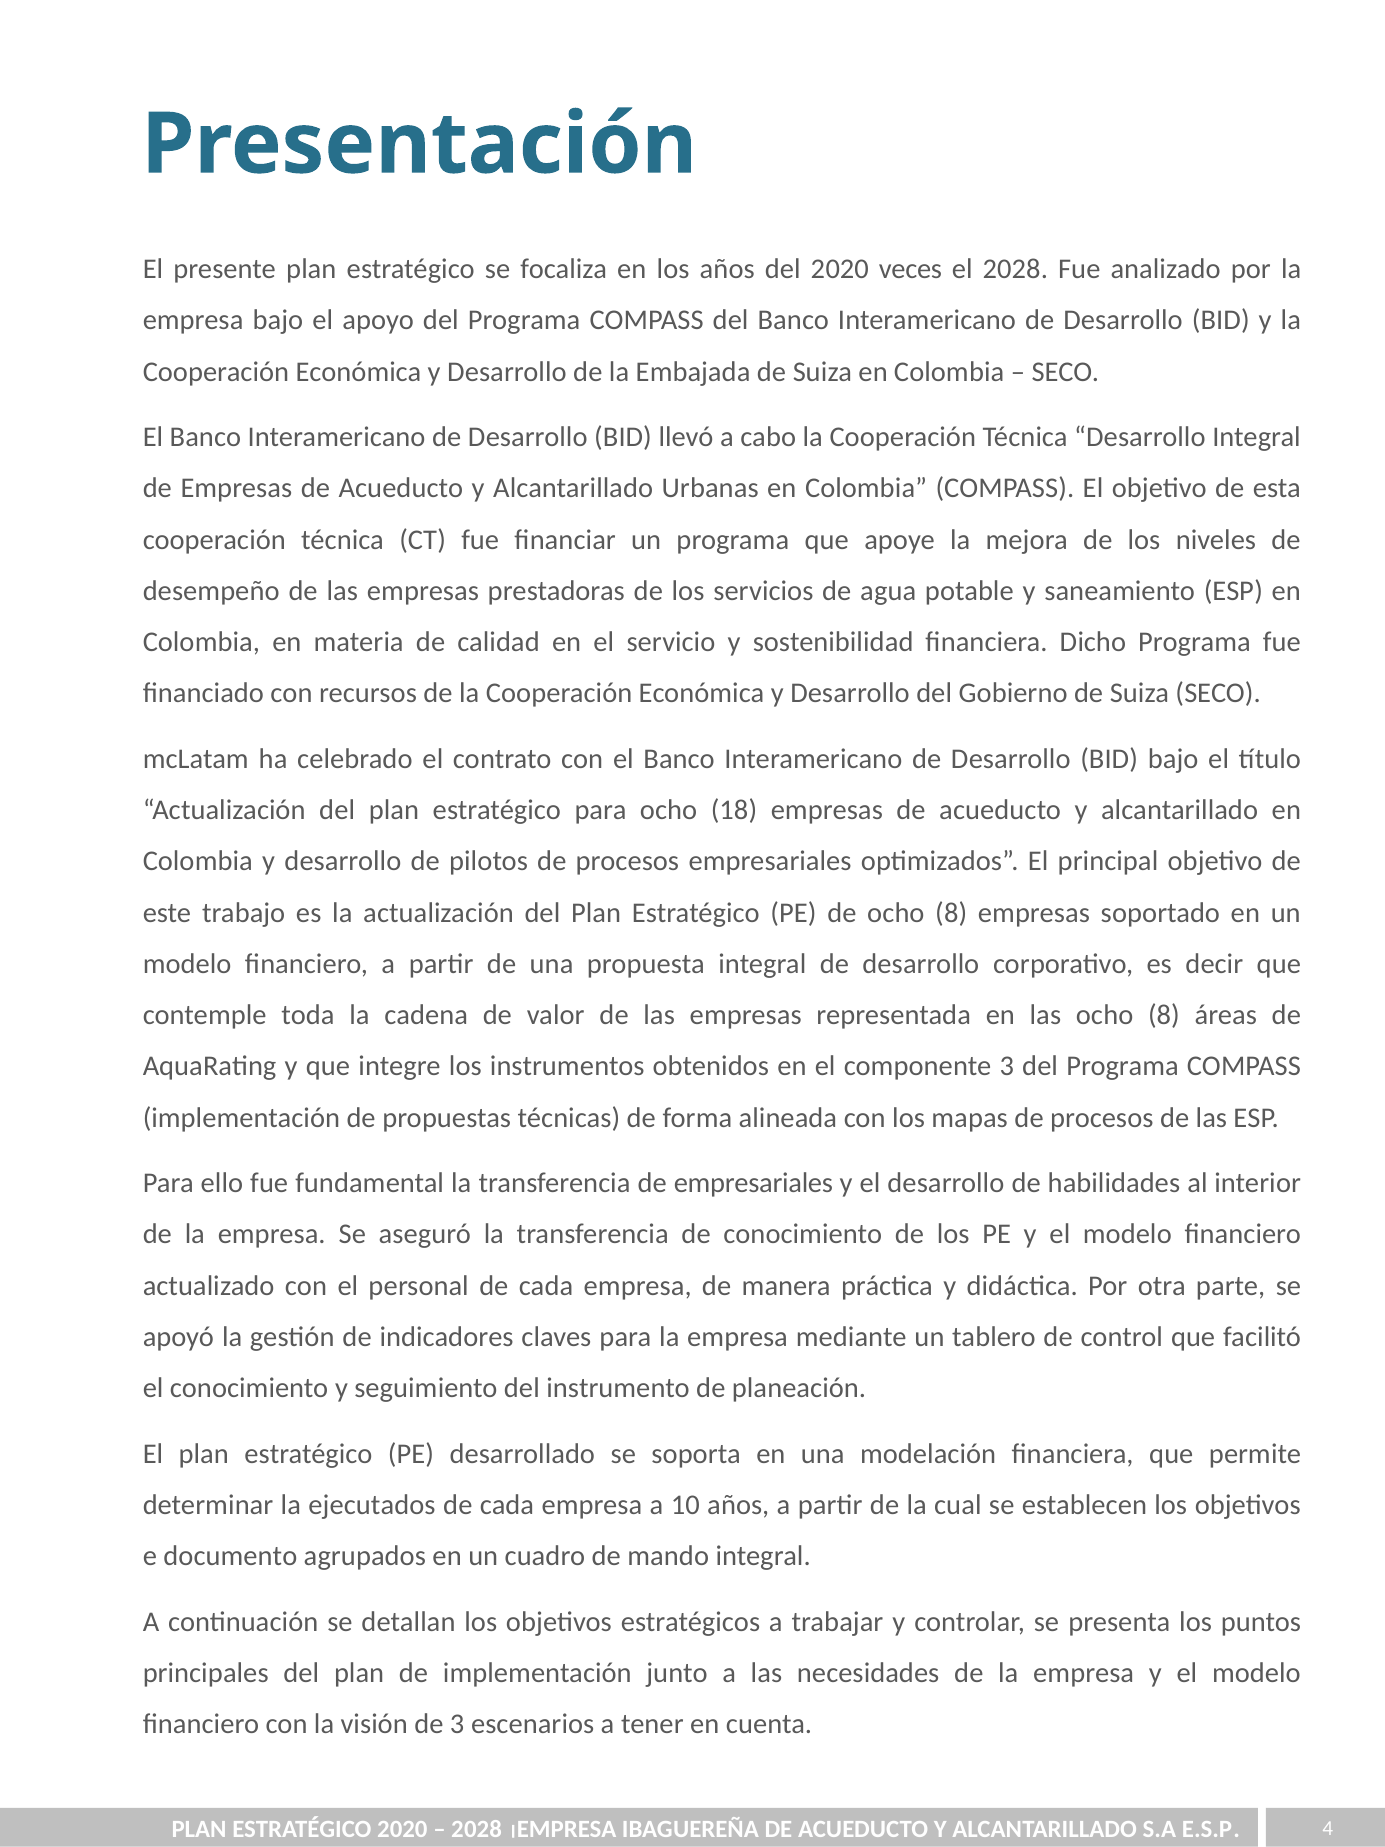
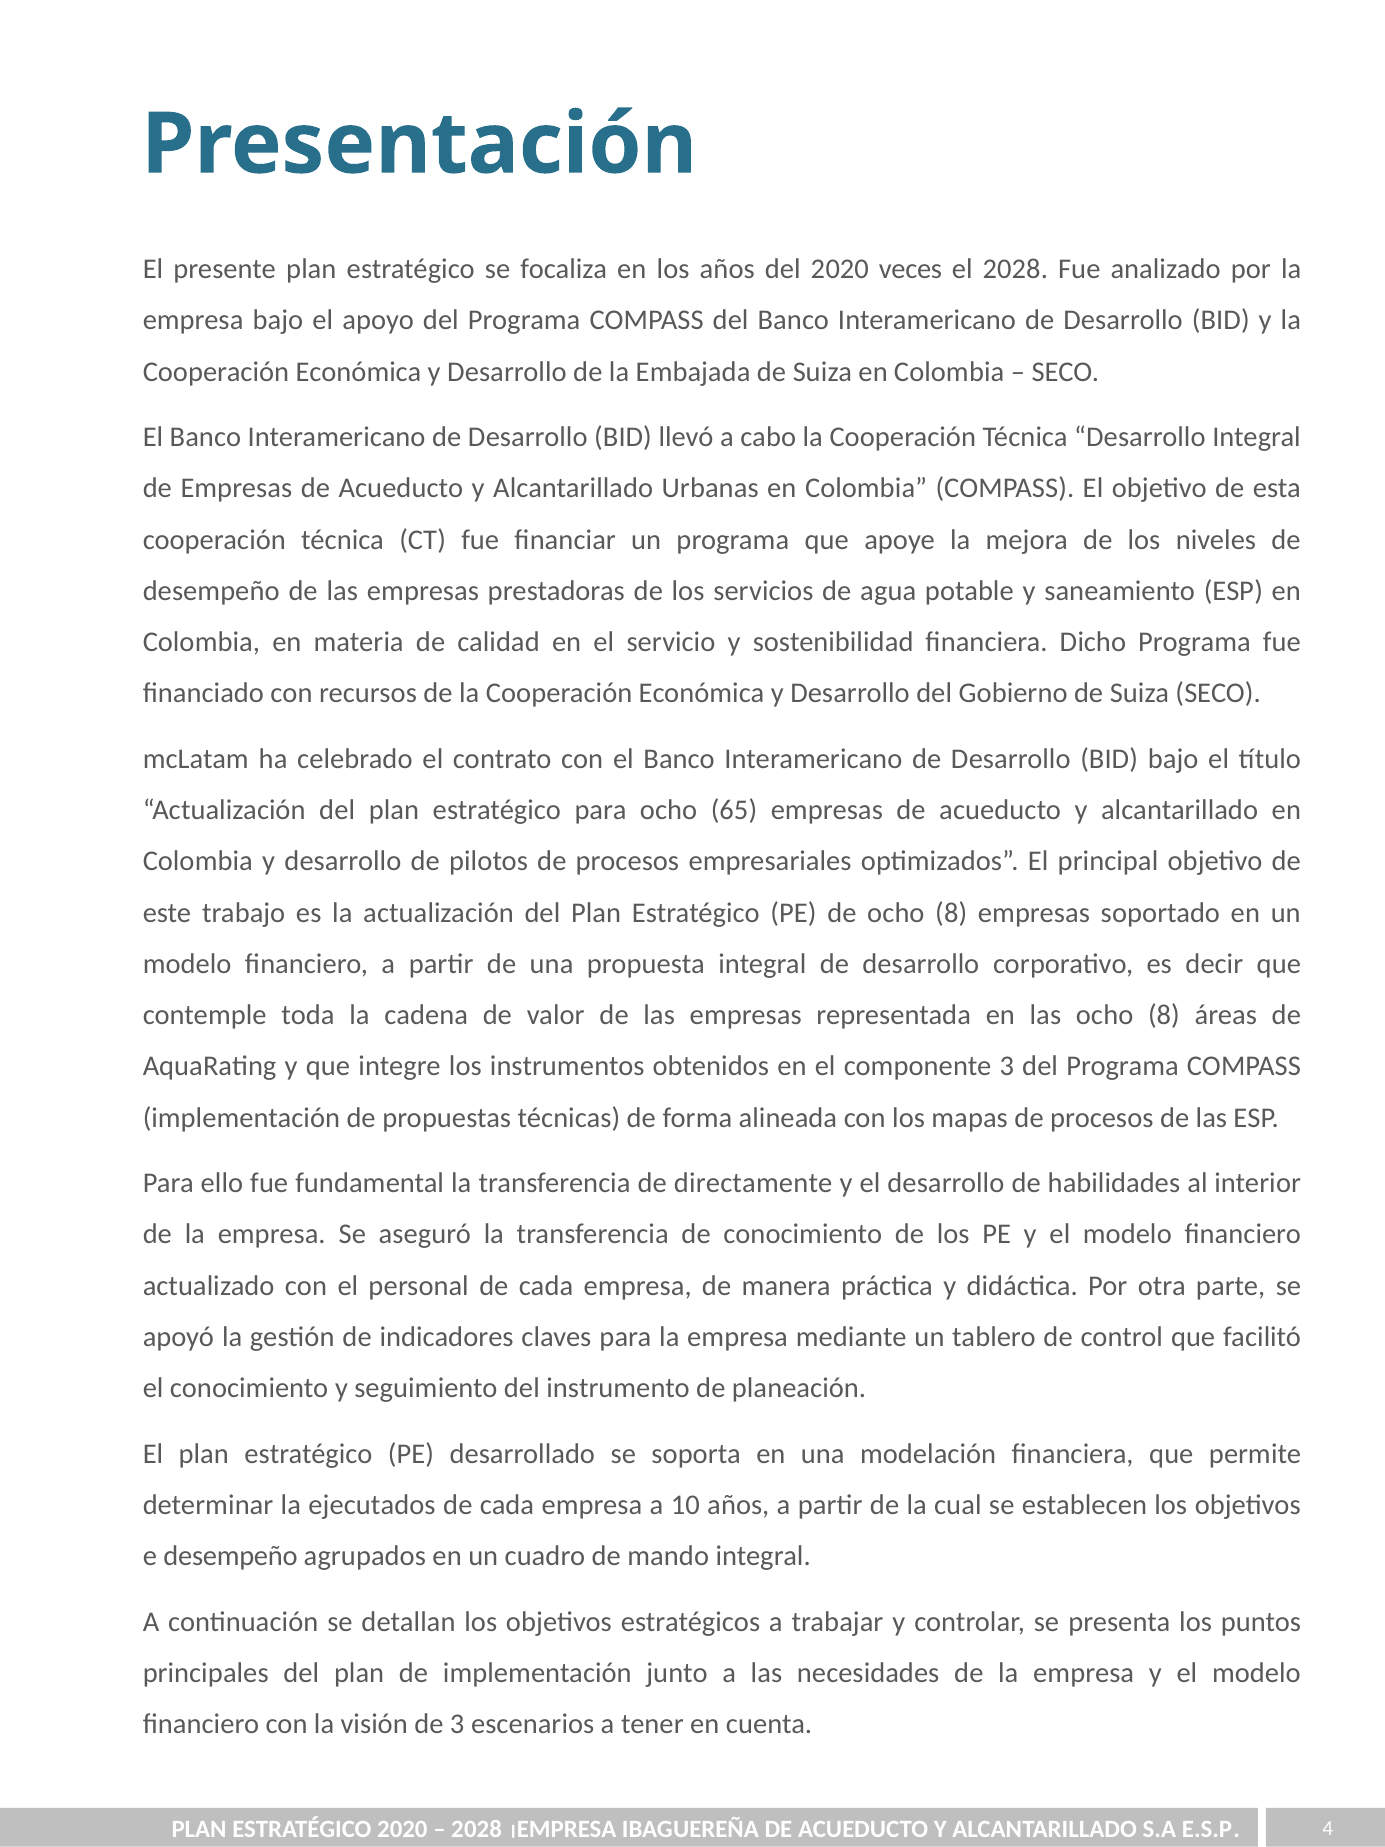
18: 18 -> 65
de empresariales: empresariales -> directamente
e documento: documento -> desempeño
